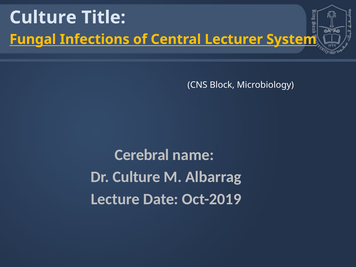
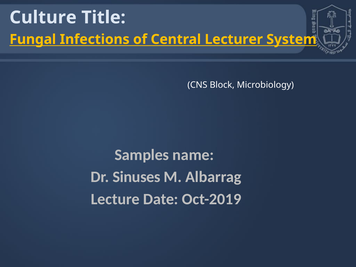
Cerebral: Cerebral -> Samples
Dr Culture: Culture -> Sinuses
